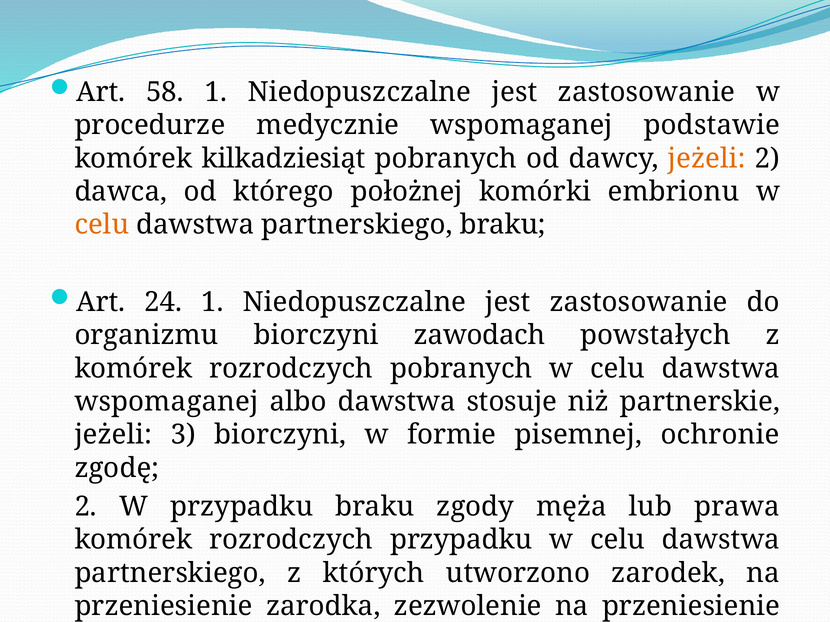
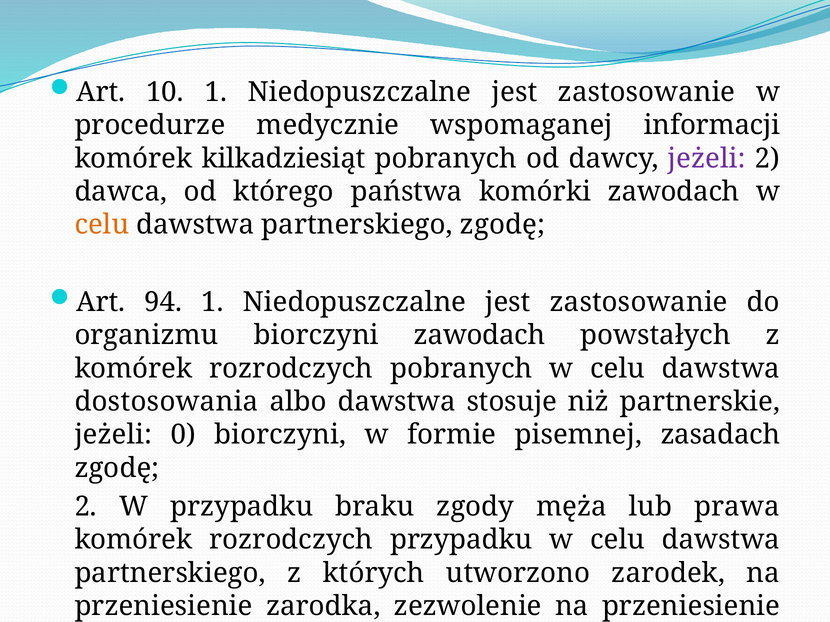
58: 58 -> 10
podstawie: podstawie -> informacji
jeżeli at (707, 159) colour: orange -> purple
położnej: położnej -> państwa
komórki embrionu: embrionu -> zawodach
partnerskiego braku: braku -> zgodę
24: 24 -> 94
wspomaganej at (167, 402): wspomaganej -> dostosowania
3: 3 -> 0
ochronie: ochronie -> zasadach
